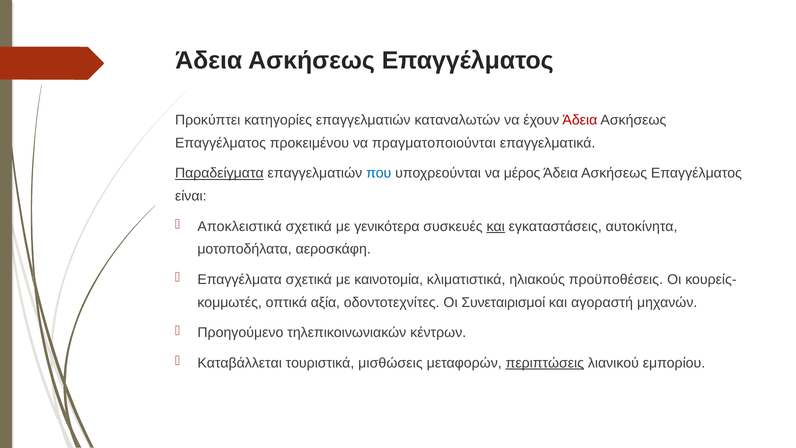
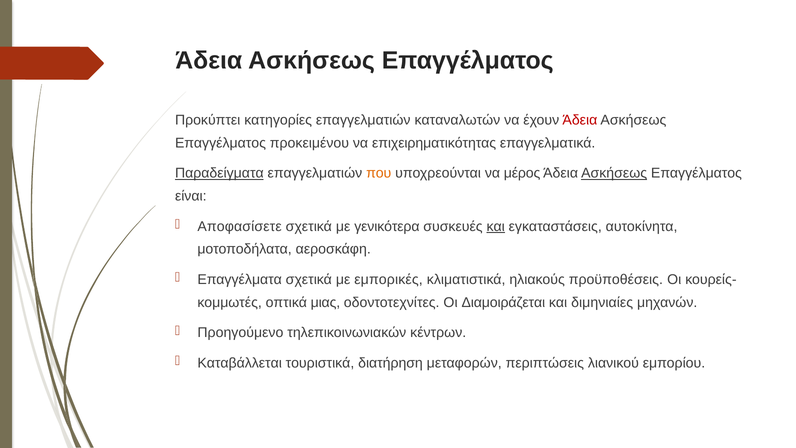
πραγματοποιούνται: πραγματοποιούνται -> επιχειρηματικότητας
που colour: blue -> orange
Ασκήσεως at (614, 173) underline: none -> present
Αποκλειστικά: Αποκλειστικά -> Αποφασίσετε
καινοτομία: καινοτομία -> εμπορικές
αξία: αξία -> μιας
Συνεταιρισμοί: Συνεταιρισμοί -> Διαμοιράζεται
αγοραστή: αγοραστή -> διμηνιαίες
μισθώσεις: μισθώσεις -> διατήρηση
περιπτώσεις underline: present -> none
